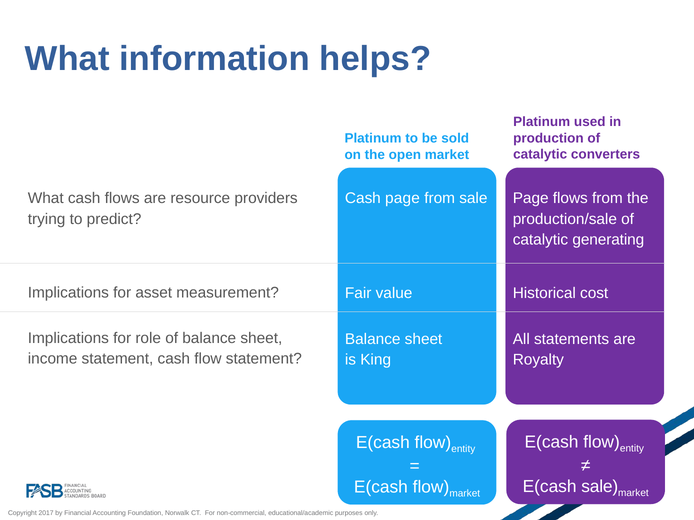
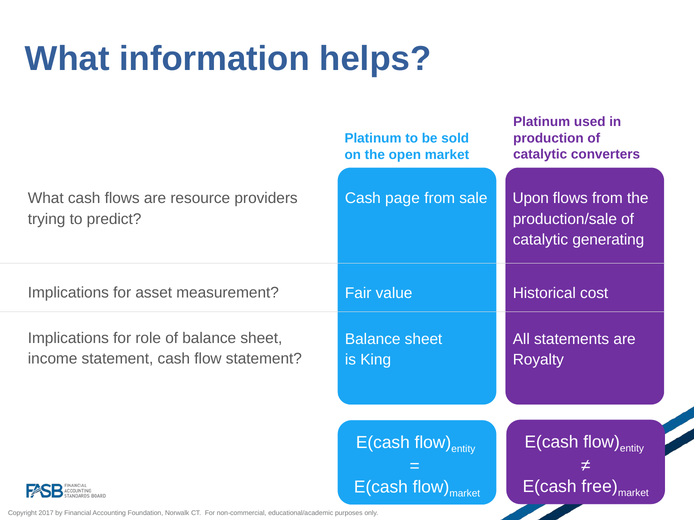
Page at (531, 199): Page -> Upon
E(cash sale: sale -> free
